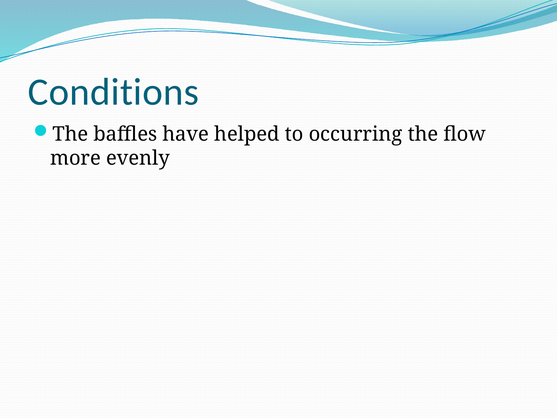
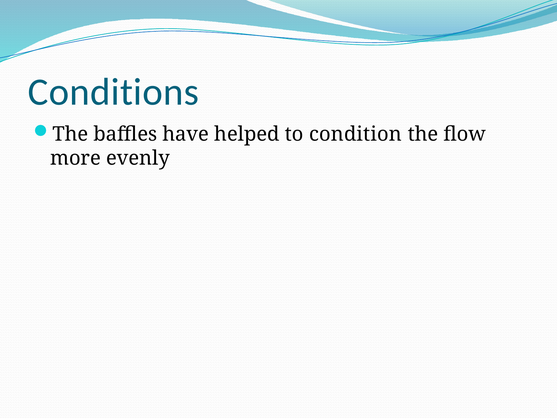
occurring: occurring -> condition
